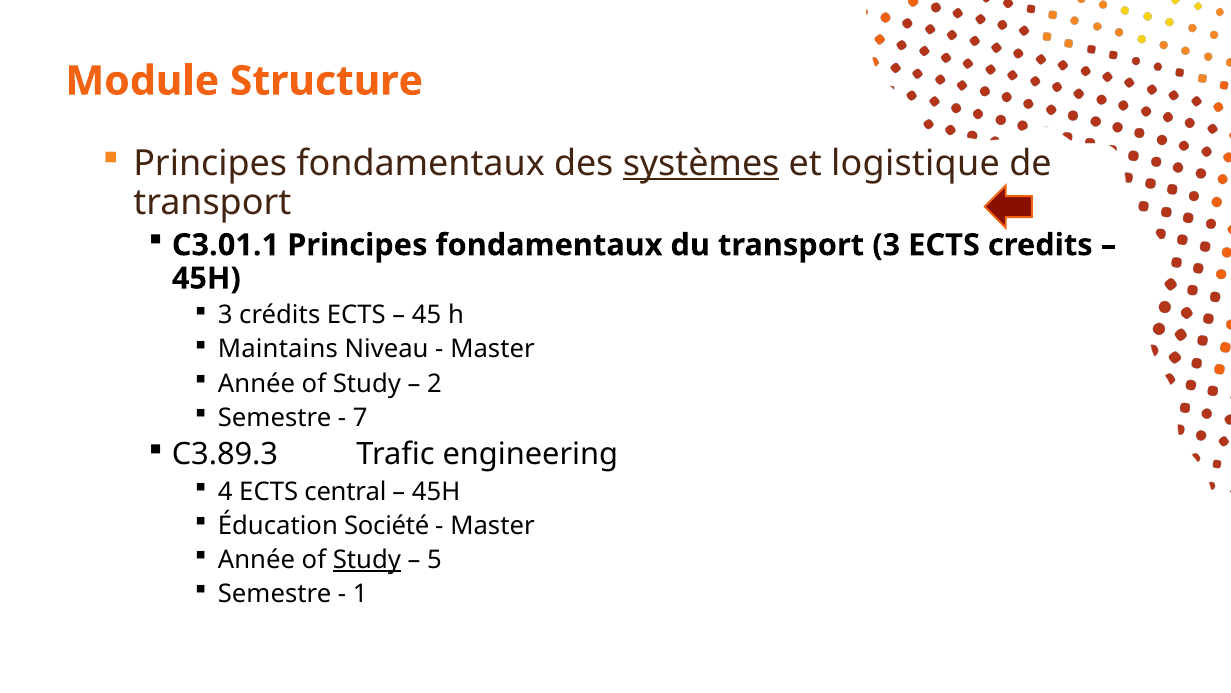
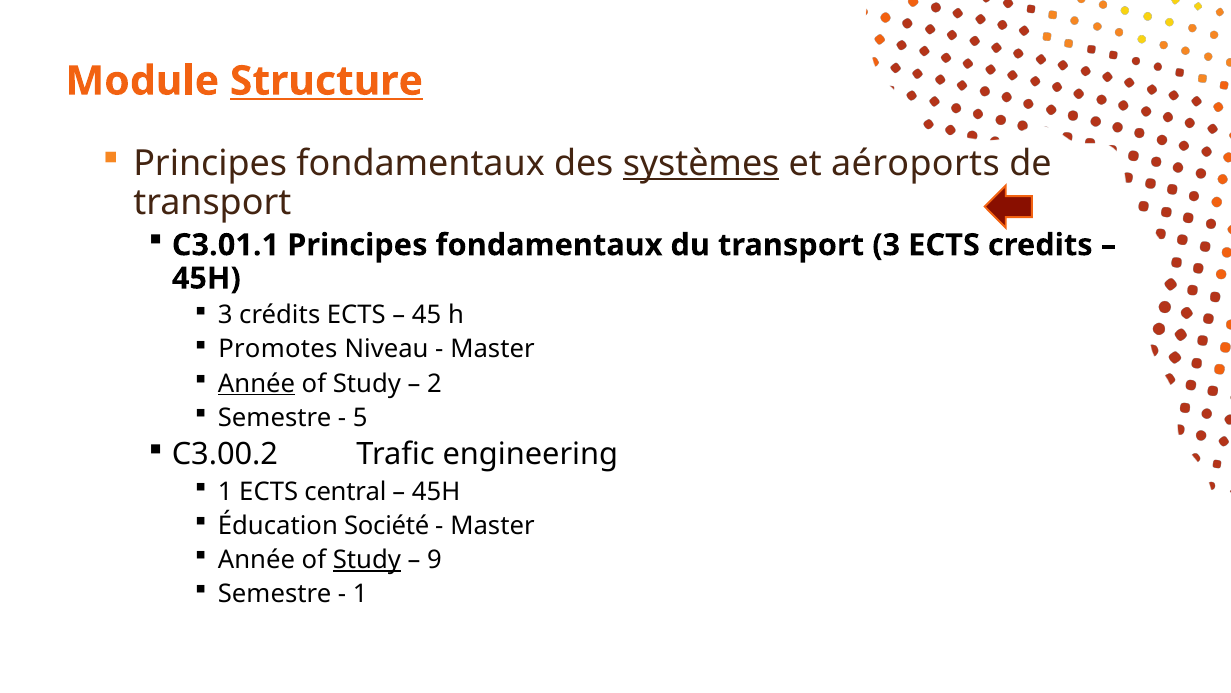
Structure underline: none -> present
logistique: logistique -> aéroports
Maintains: Maintains -> Promotes
Année at (257, 383) underline: none -> present
7: 7 -> 5
C3.89.3: C3.89.3 -> C3.00.2
4 at (225, 491): 4 -> 1
5: 5 -> 9
